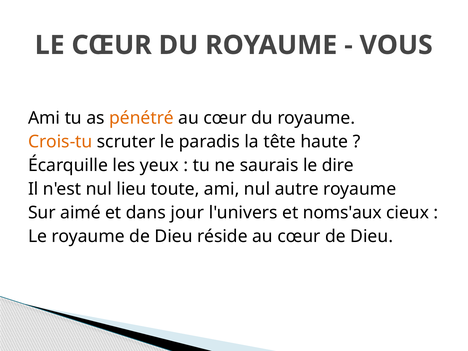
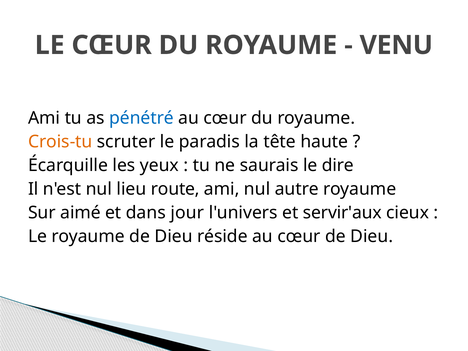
VOUS: VOUS -> VENU
pénétré colour: orange -> blue
toute: toute -> route
noms'aux: noms'aux -> servir'aux
